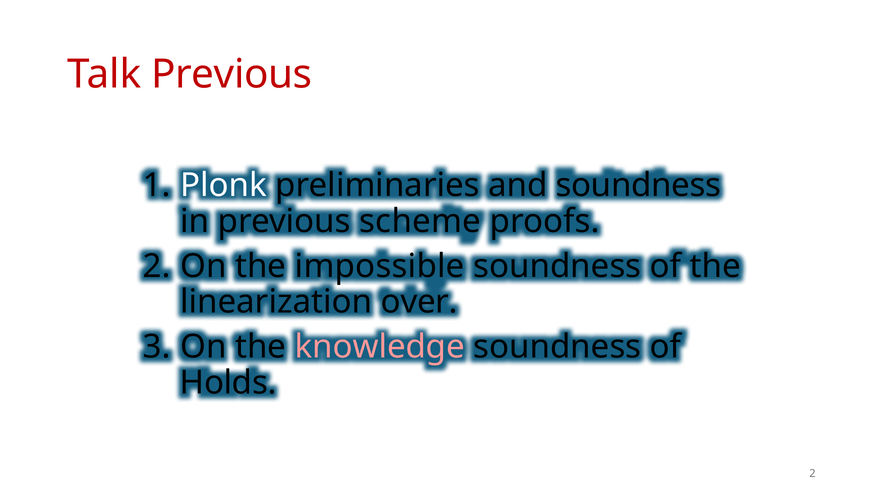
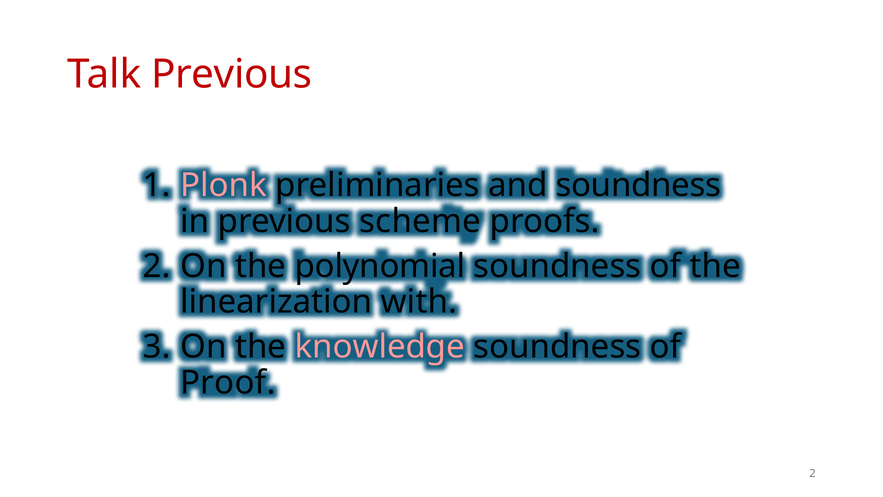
Plonk colour: white -> pink
impossible: impossible -> polynomial
over: over -> with
Holds: Holds -> Proof
